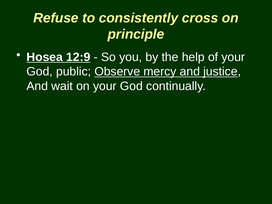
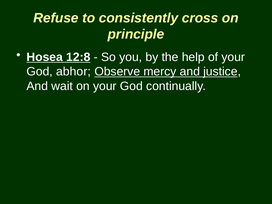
12:9: 12:9 -> 12:8
public: public -> abhor
